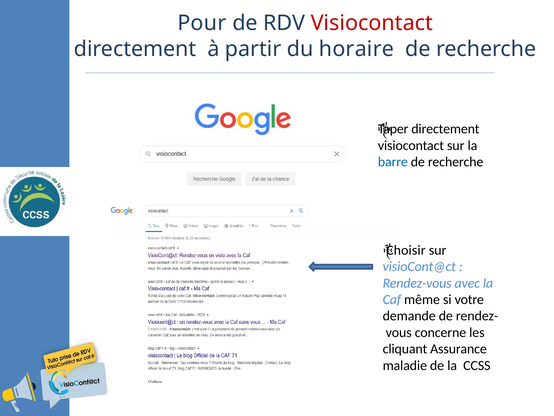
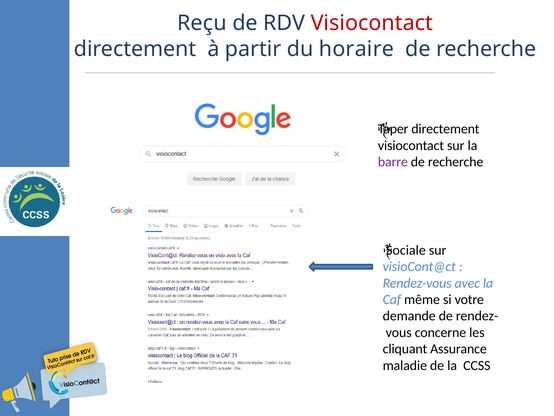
Pour: Pour -> Reçu
barre colour: blue -> purple
Choisir: Choisir -> Sociale
